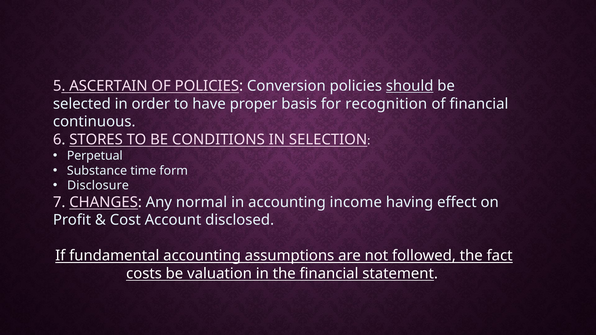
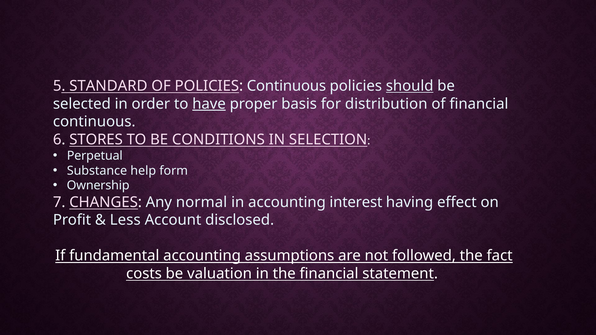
ASCERTAIN: ASCERTAIN -> STANDARD
POLICIES Conversion: Conversion -> Continuous
have underline: none -> present
recognition: recognition -> distribution
time: time -> help
Disclosure: Disclosure -> Ownership
income: income -> interest
Cost: Cost -> Less
